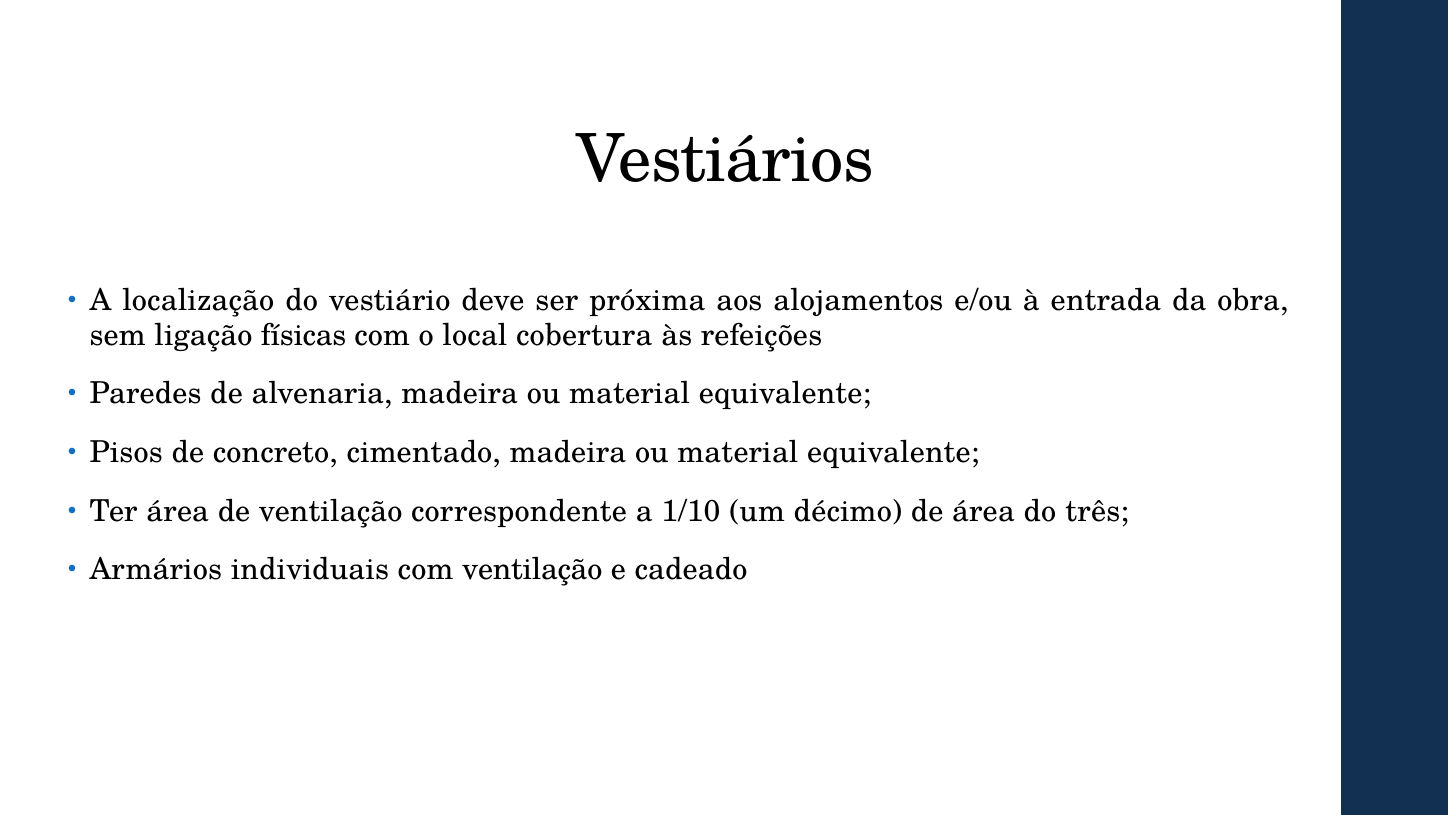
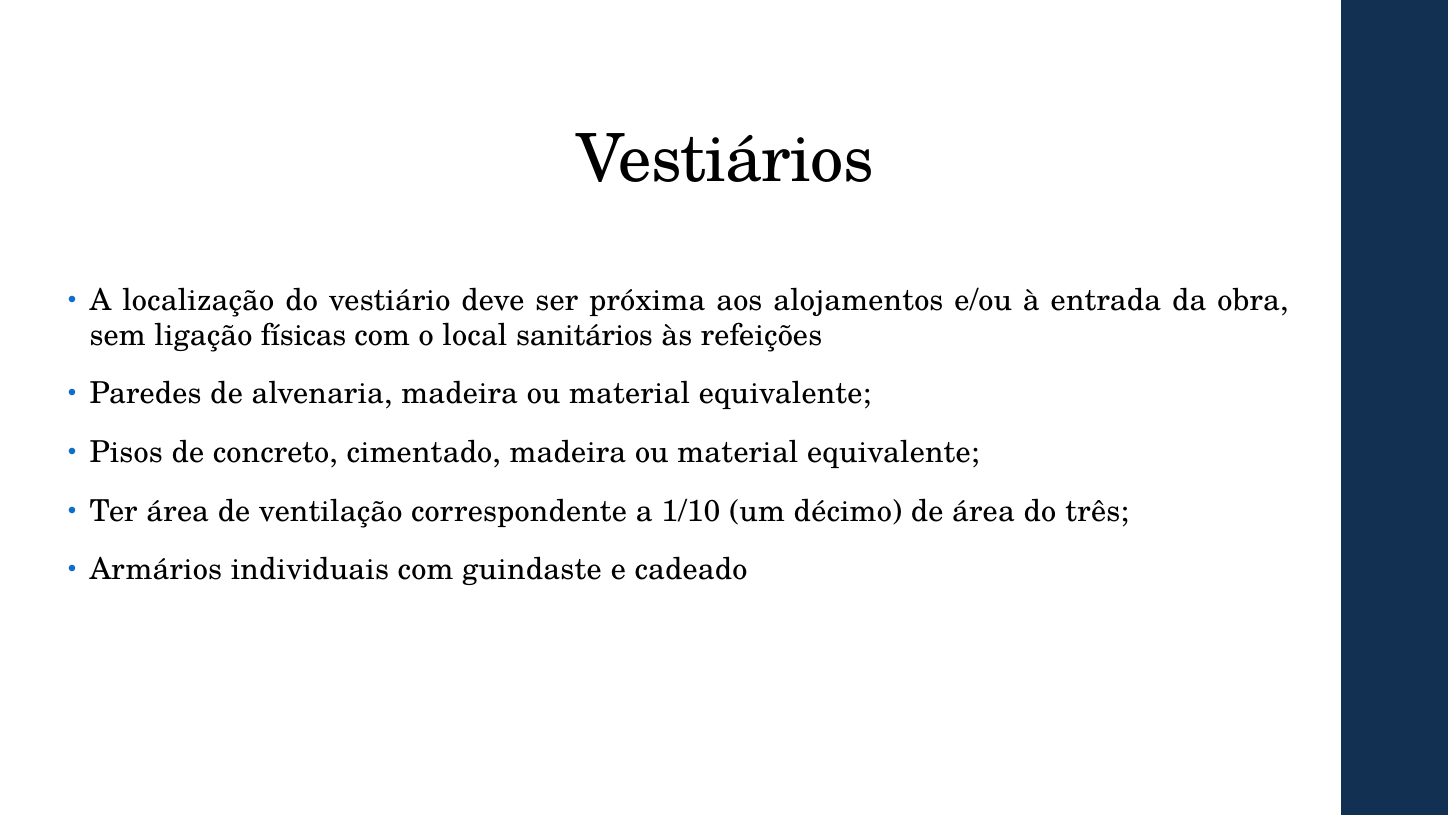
cobertura: cobertura -> sanitários
com ventilação: ventilação -> guindaste
